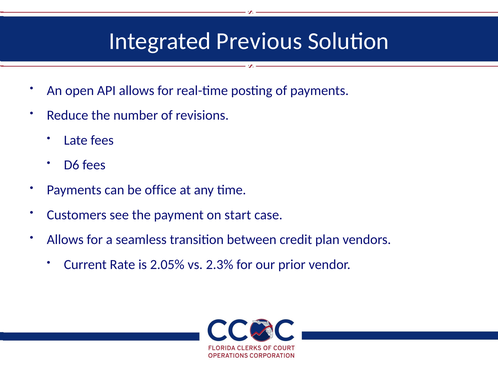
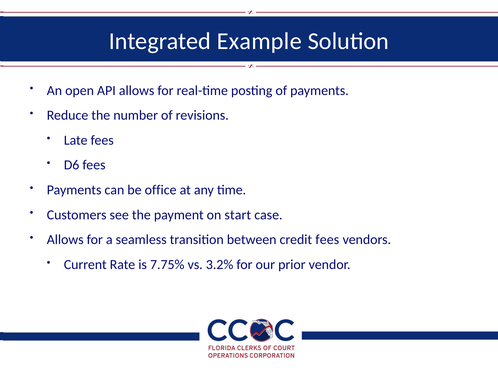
Previous: Previous -> Example
credit plan: plan -> fees
2.05%: 2.05% -> 7.75%
2.3%: 2.3% -> 3.2%
